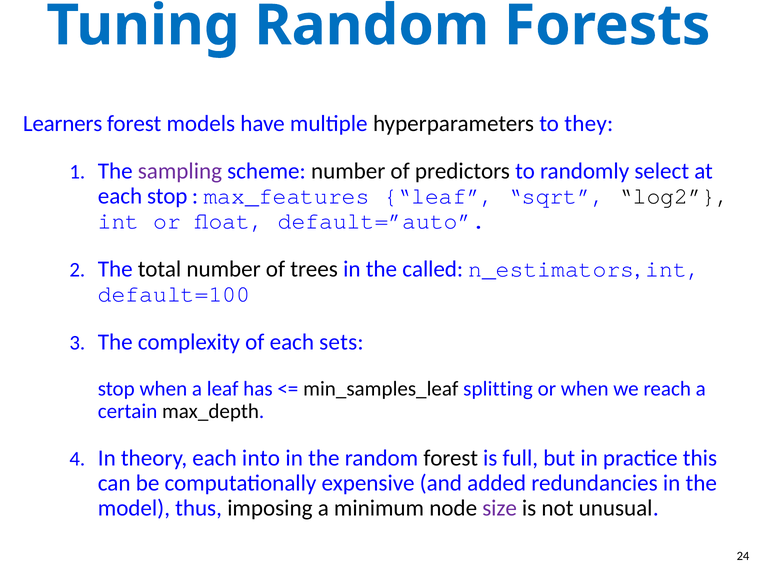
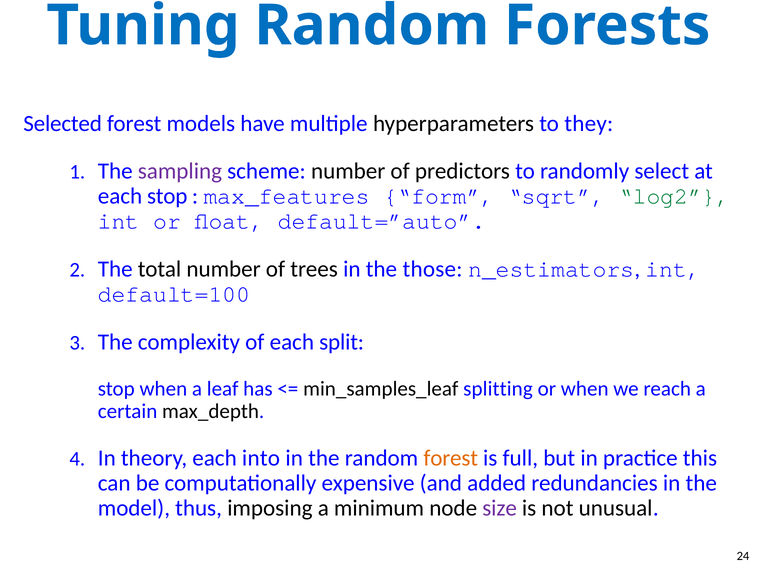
Learners: Learners -> Selected
max_features leaf: leaf -> form
log2 colour: black -> green
called: called -> those
sets: sets -> split
forest at (451, 458) colour: black -> orange
